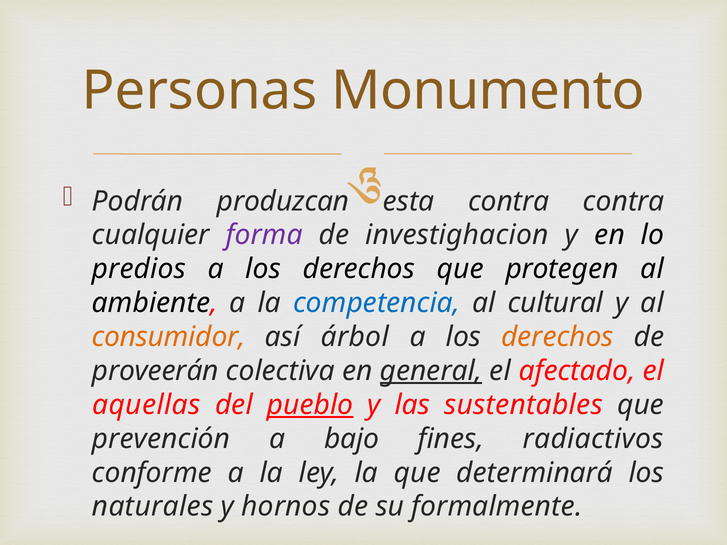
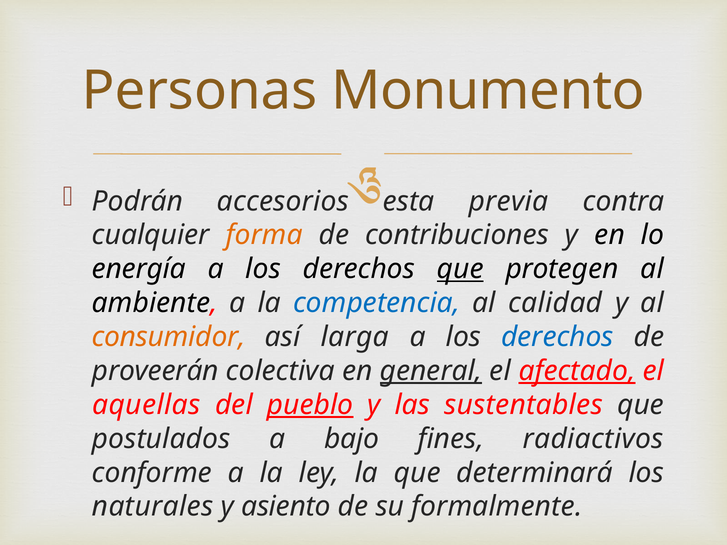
produzcan: produzcan -> accesorios
esta contra: contra -> previa
forma colour: purple -> orange
investighacion: investighacion -> contribuciones
predios: predios -> energía
que at (460, 269) underline: none -> present
cultural: cultural -> calidad
árbol: árbol -> larga
derechos at (557, 337) colour: orange -> blue
afectado underline: none -> present
prevención: prevención -> postulados
hornos: hornos -> asiento
